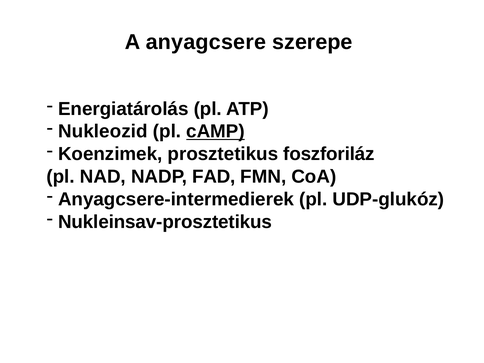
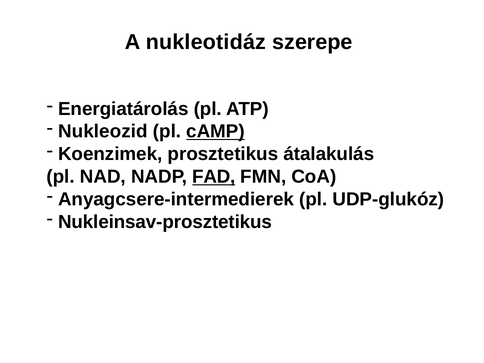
anyagcsere: anyagcsere -> nukleotidáz
foszforiláz: foszforiláz -> átalakulás
FAD underline: none -> present
